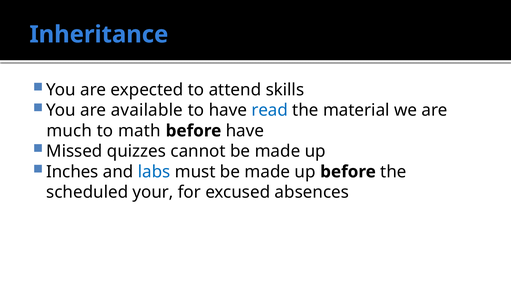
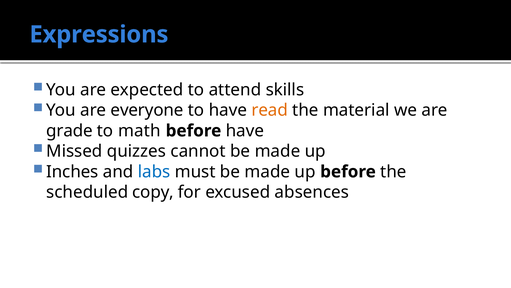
Inheritance: Inheritance -> Expressions
available: available -> everyone
read colour: blue -> orange
much: much -> grade
your: your -> copy
